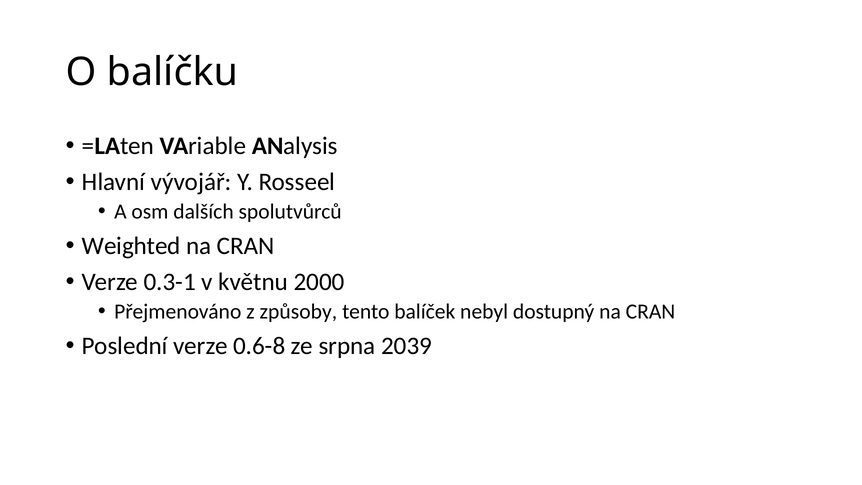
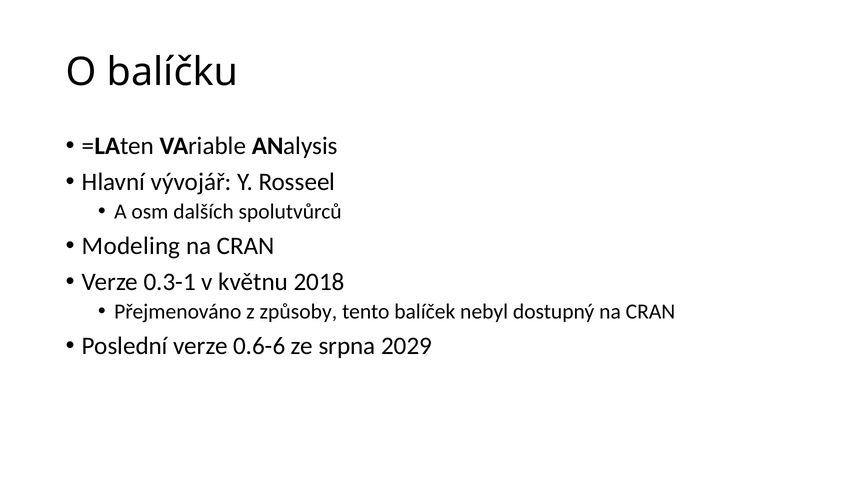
Weighted: Weighted -> Modeling
2000: 2000 -> 2018
0.6-8: 0.6-8 -> 0.6-6
2039: 2039 -> 2029
